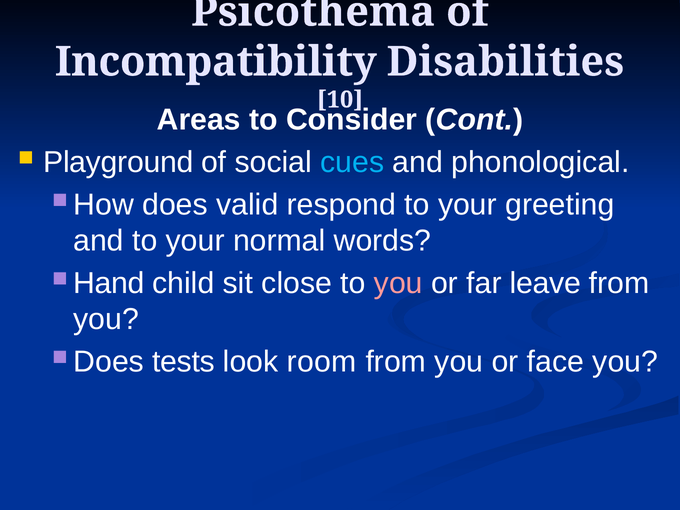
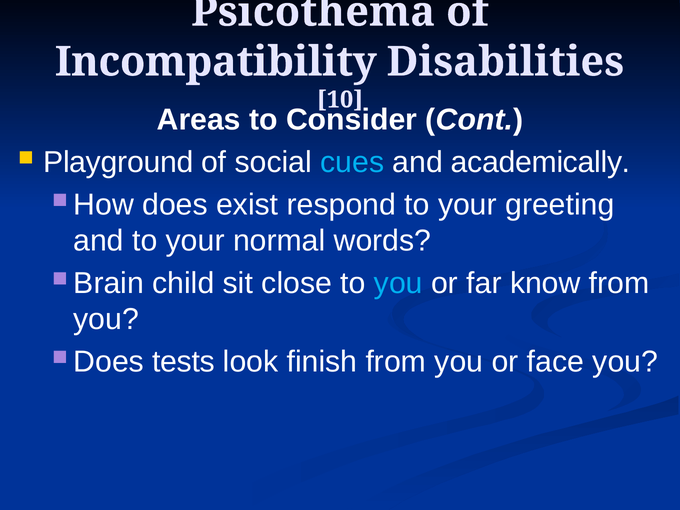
phonological: phonological -> academically
valid: valid -> exist
Hand: Hand -> Brain
you at (398, 283) colour: pink -> light blue
leave: leave -> know
room: room -> finish
